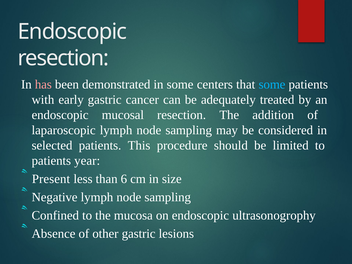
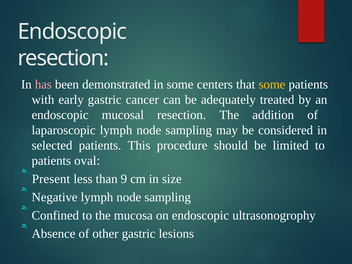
some at (272, 84) colour: light blue -> yellow
year: year -> oval
6: 6 -> 9
